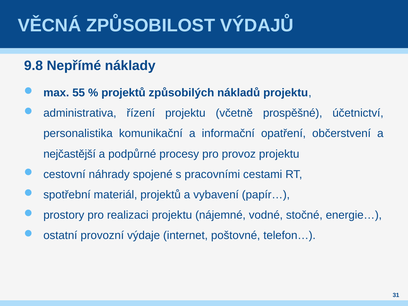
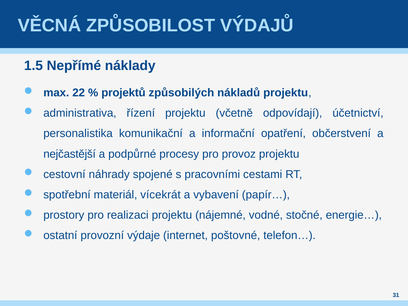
9.8: 9.8 -> 1.5
55: 55 -> 22
prospěšné: prospěšné -> odpovídají
materiál projektů: projektů -> vícekrát
